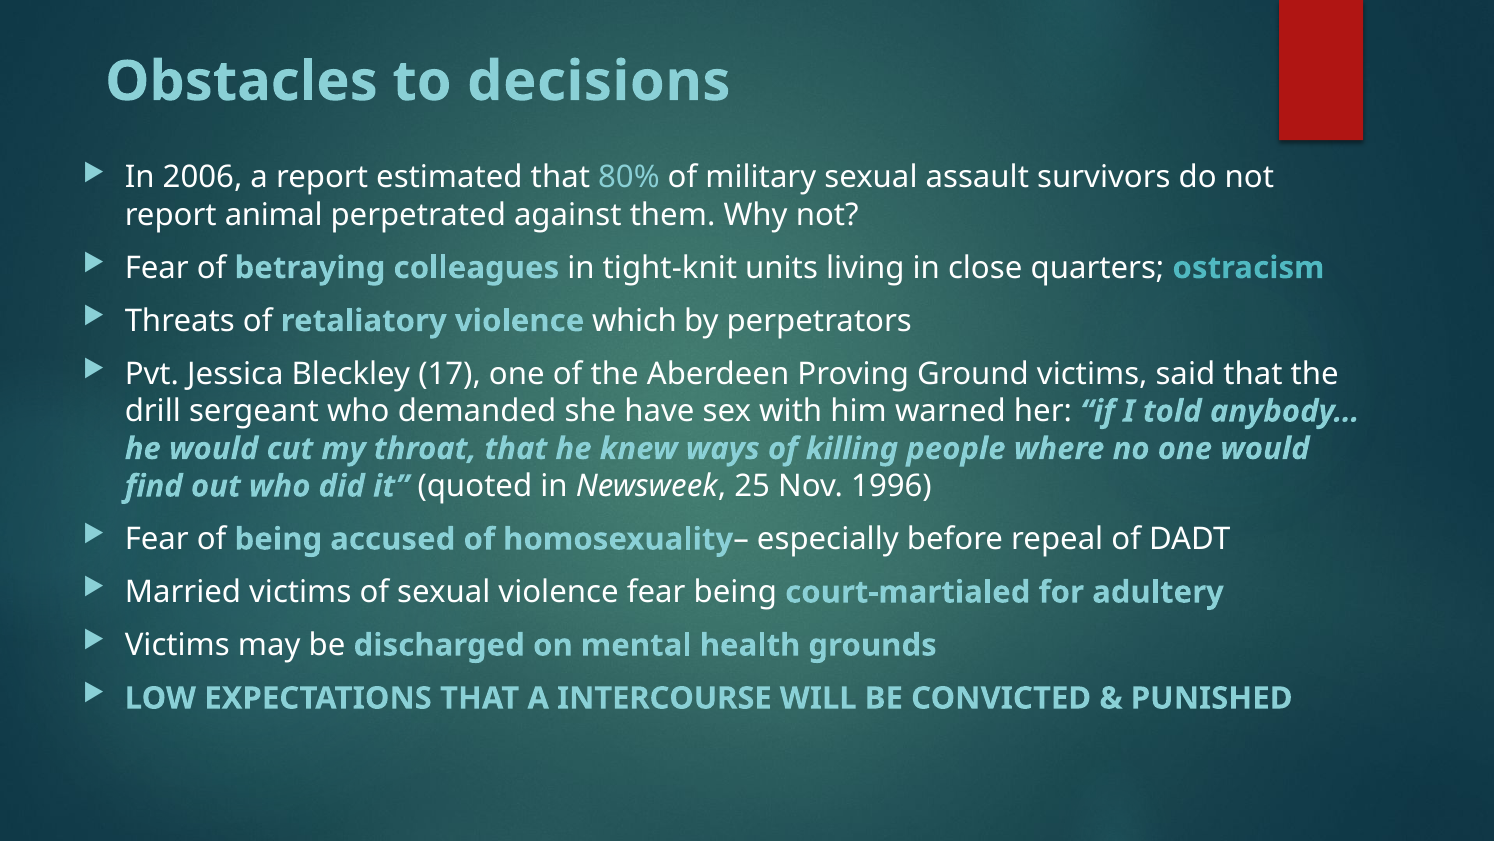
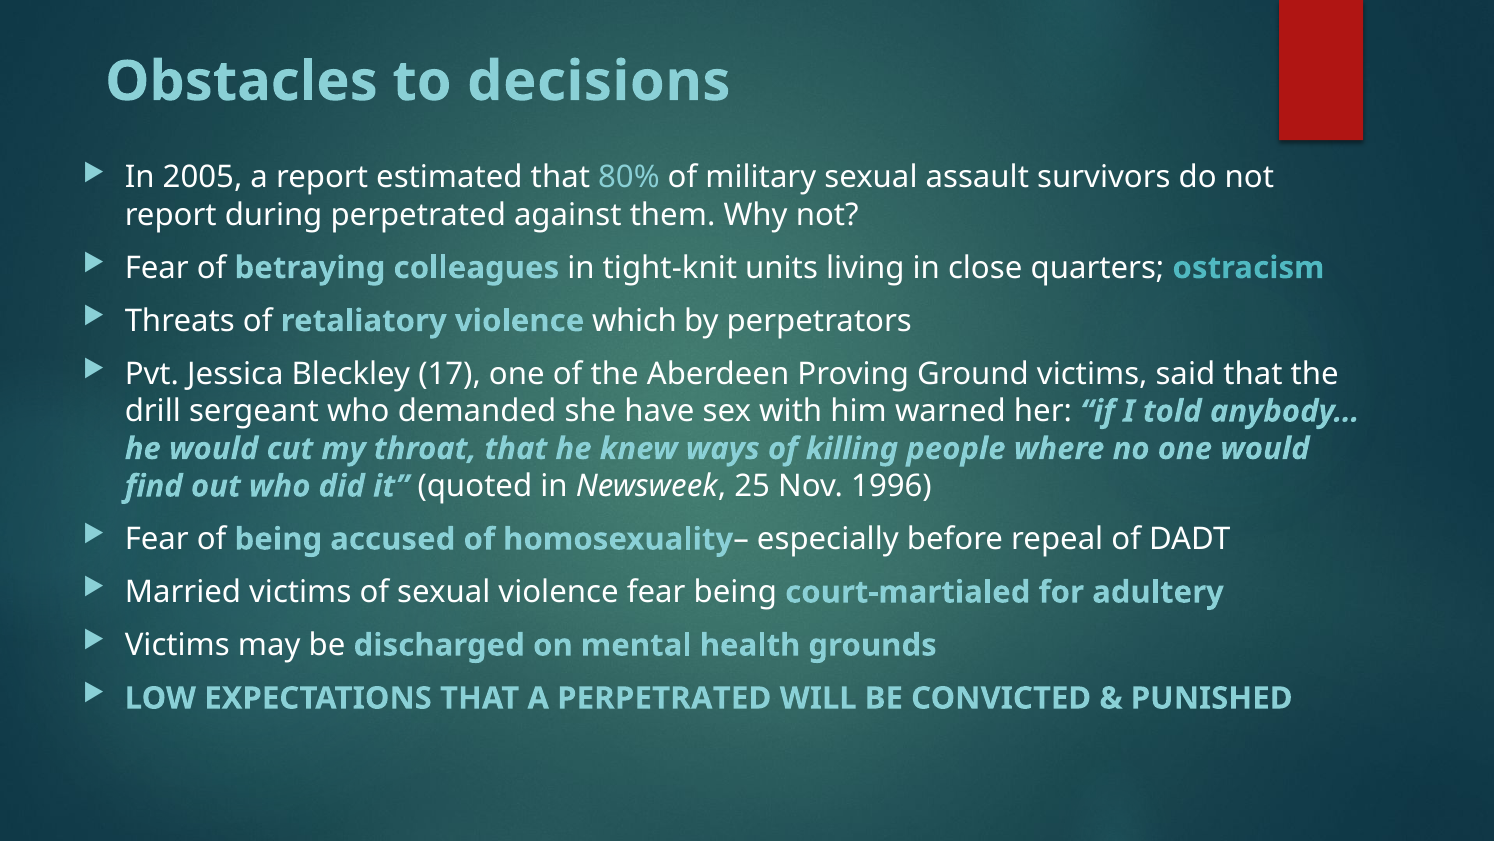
2006: 2006 -> 2005
animal: animal -> during
A INTERCOURSE: INTERCOURSE -> PERPETRATED
